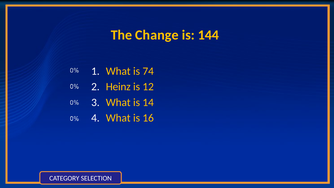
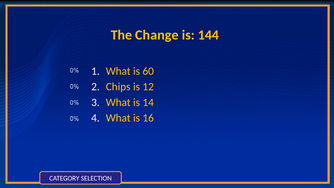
74: 74 -> 60
Heinz: Heinz -> Chips
